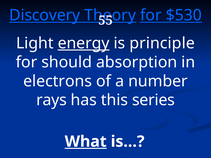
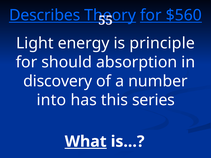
Discovery: Discovery -> Describes
$530: $530 -> $560
energy underline: present -> none
electrons: electrons -> discovery
rays: rays -> into
